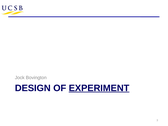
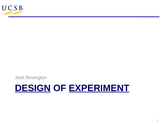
DESIGN underline: none -> present
